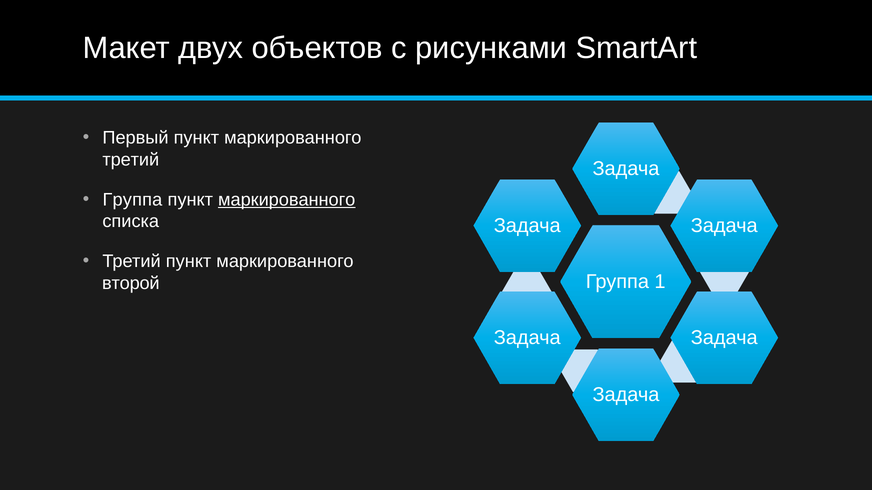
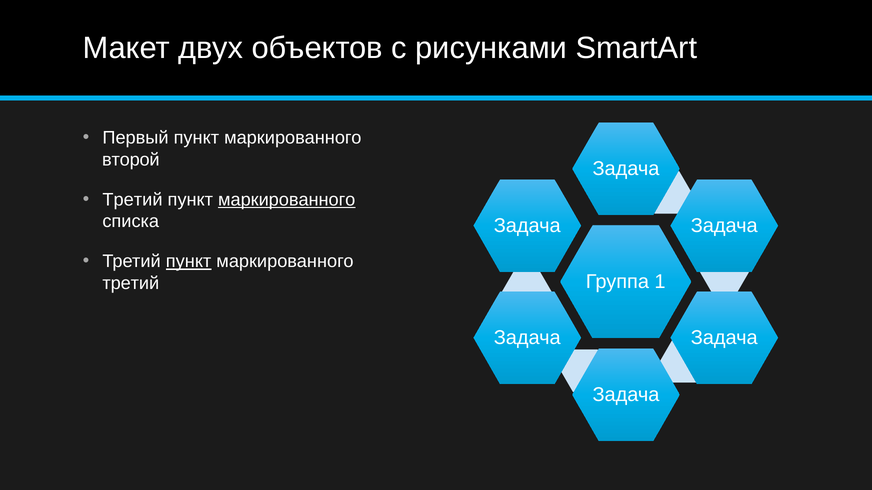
третий at (131, 160): третий -> второй
Группа at (132, 200): Группа -> Третий
пункт at (189, 262) underline: none -> present
второй at (131, 283): второй -> третий
